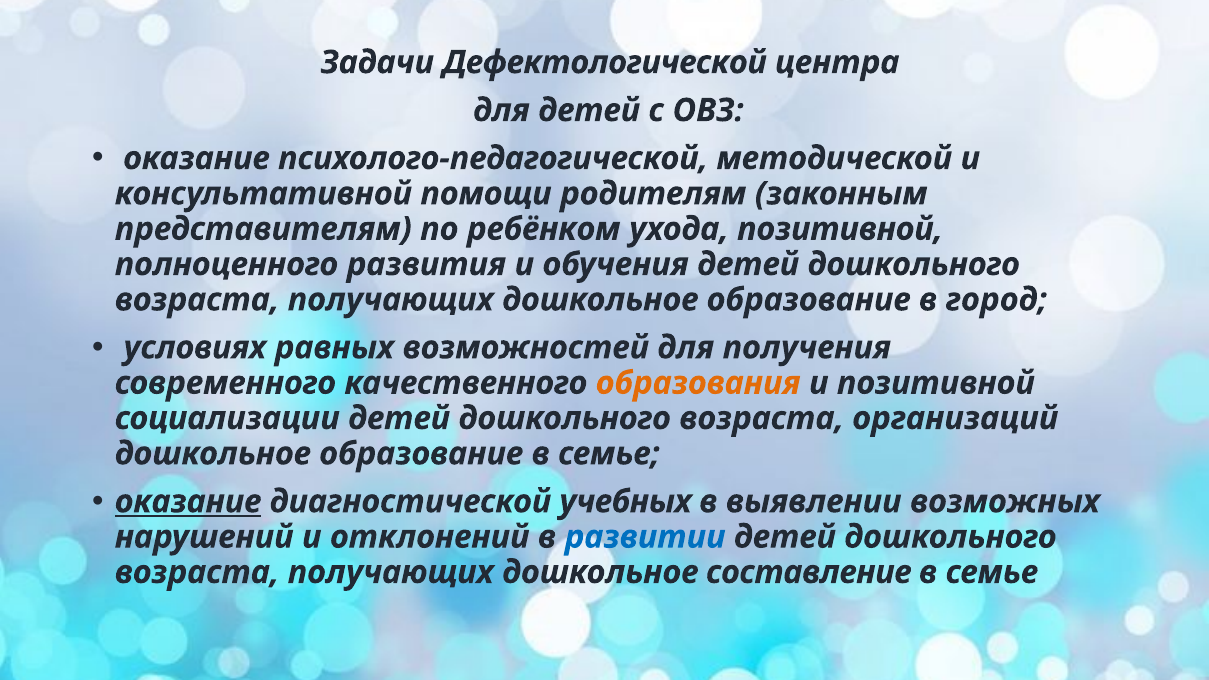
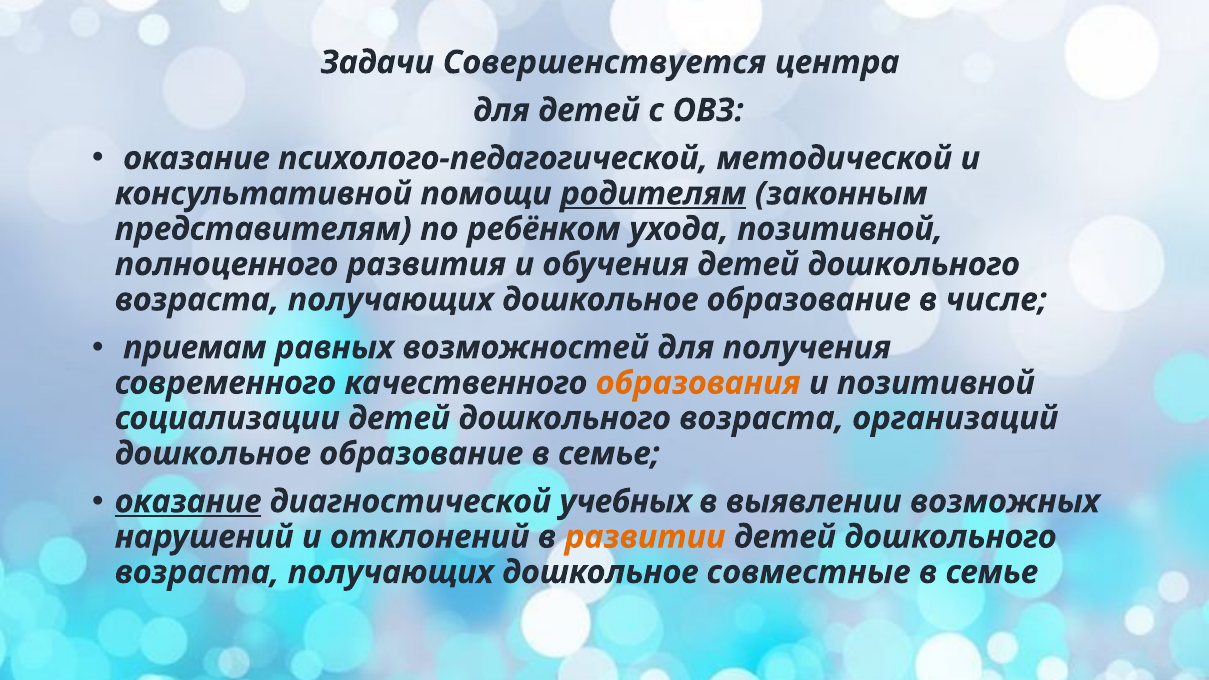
Дефектологической: Дефектологической -> Совершенствуется
родителям underline: none -> present
город: город -> числе
условиях: условиях -> приемам
развитии colour: blue -> orange
составление: составление -> совместные
